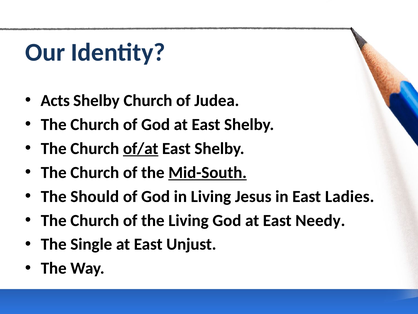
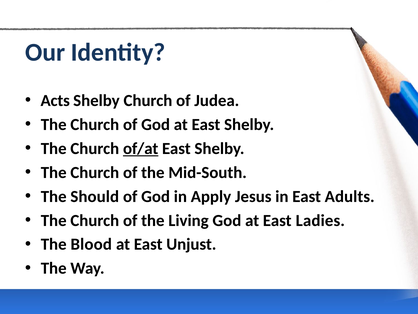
Mid-South underline: present -> none
in Living: Living -> Apply
Ladies: Ladies -> Adults
Needy: Needy -> Ladies
Single: Single -> Blood
